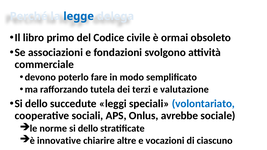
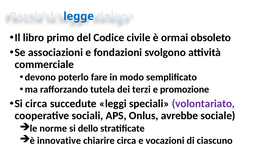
valutazione: valutazione -> promozione
dello at (36, 104): dello -> circa
volontariato colour: blue -> purple
chiarire altre: altre -> circa
